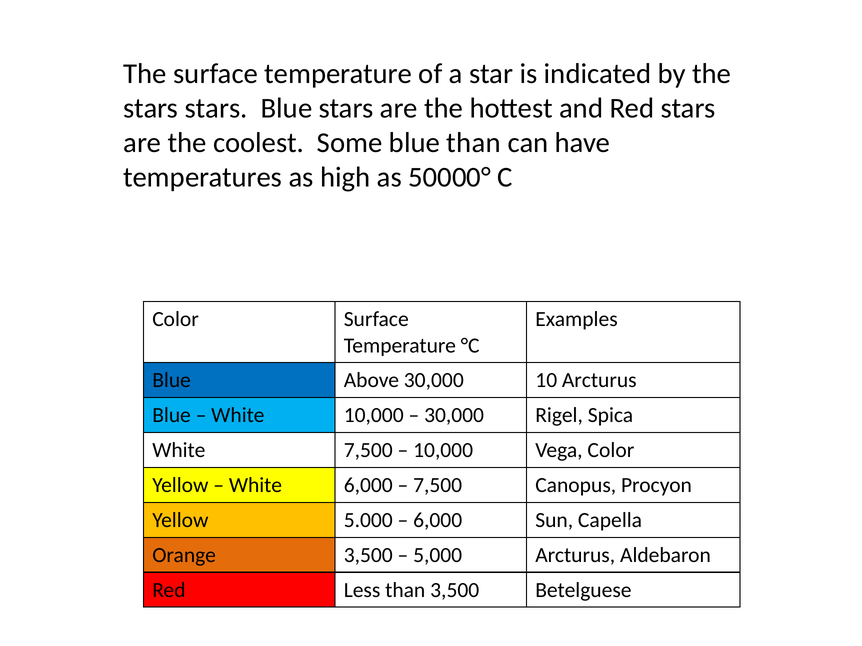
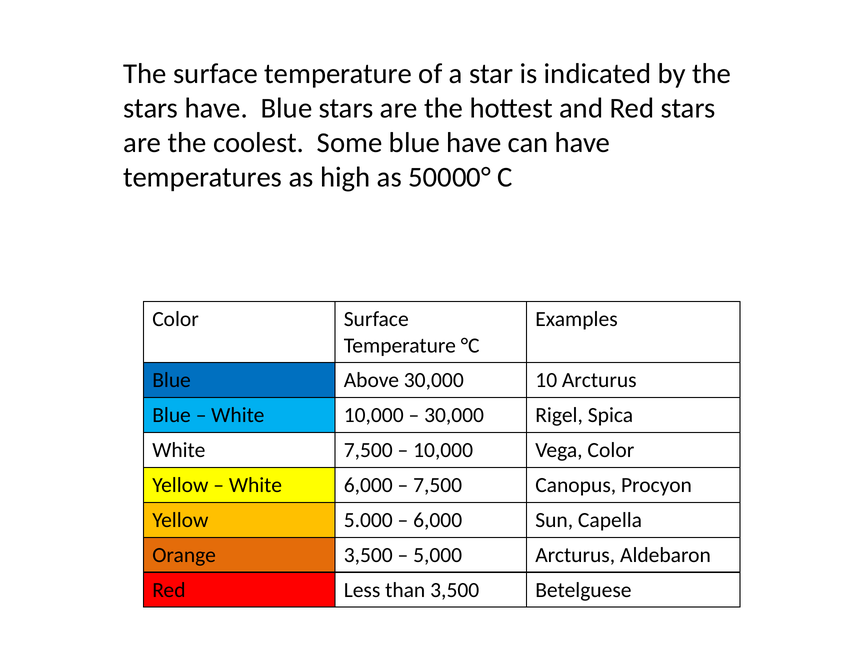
stars stars: stars -> have
blue than: than -> have
